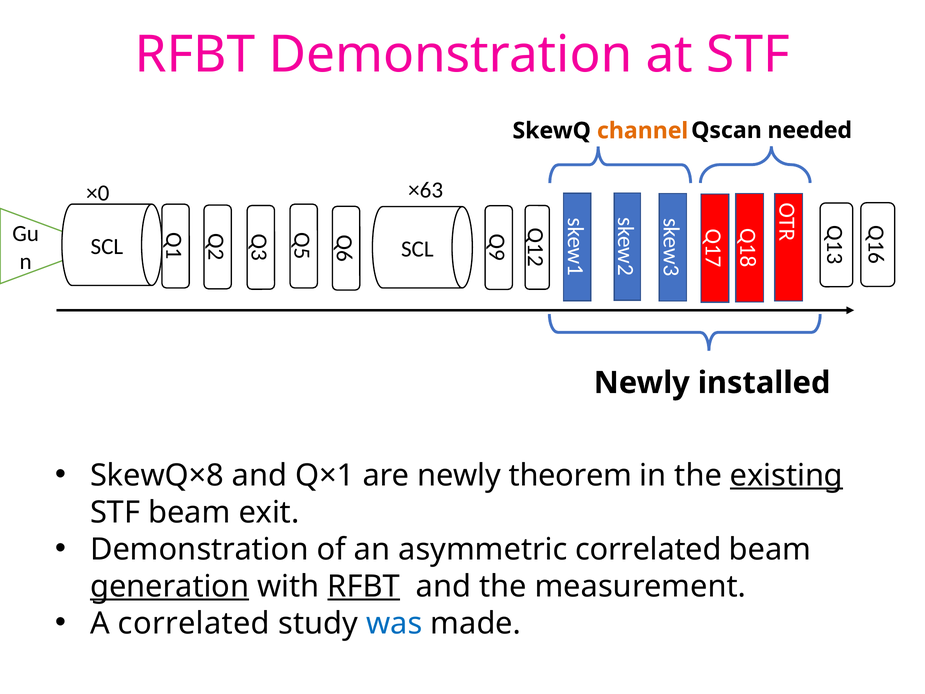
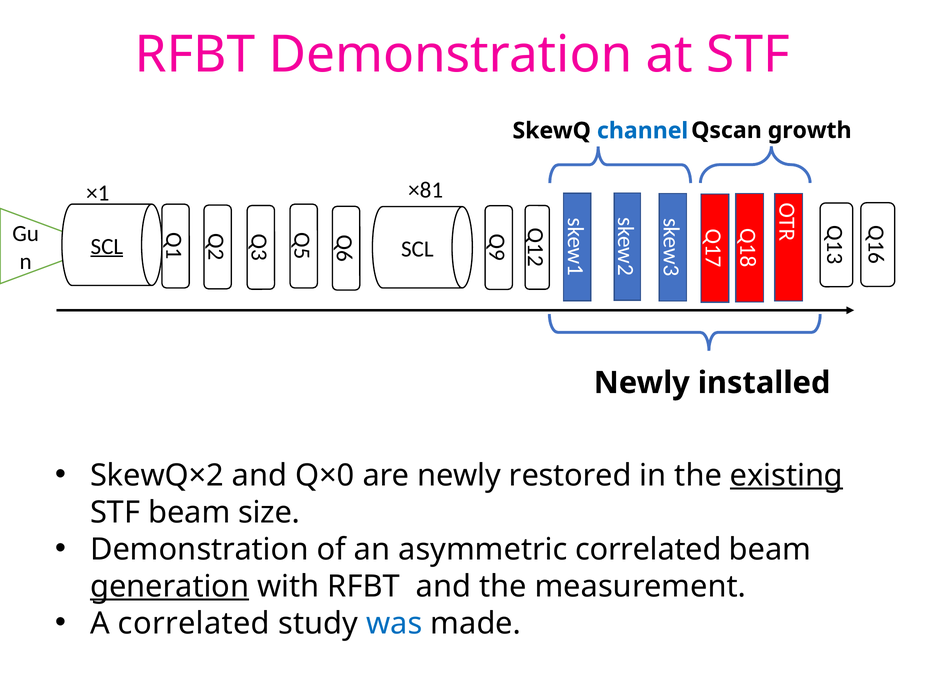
needed: needed -> growth
channel colour: orange -> blue
×63: ×63 -> ×81
×0: ×0 -> ×1
SCL at (107, 246) underline: none -> present
SkewQ×8: SkewQ×8 -> SkewQ×2
Q×1: Q×1 -> Q×0
theorem: theorem -> restored
exit: exit -> size
RFBT at (364, 586) underline: present -> none
